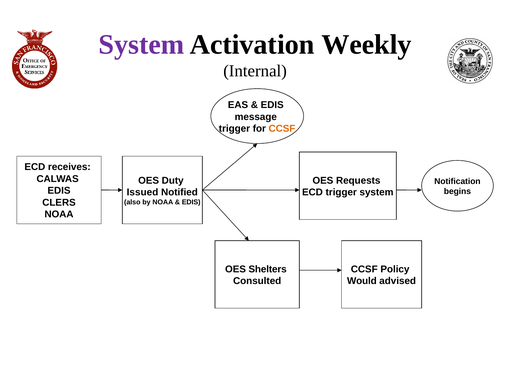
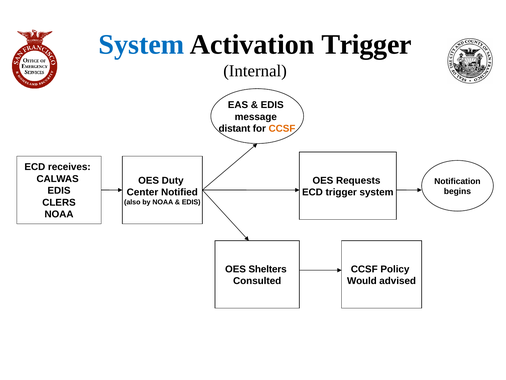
System at (141, 45) colour: purple -> blue
Activation Weekly: Weekly -> Trigger
trigger at (234, 128): trigger -> distant
Issued: Issued -> Center
